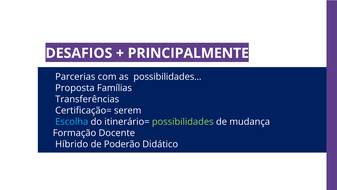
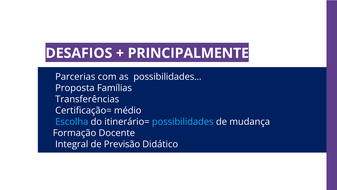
serem: serem -> médio
possibilidades at (183, 121) colour: light green -> light blue
Híbrido: Híbrido -> Integral
Poderão: Poderão -> Previsão
